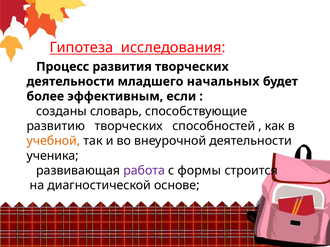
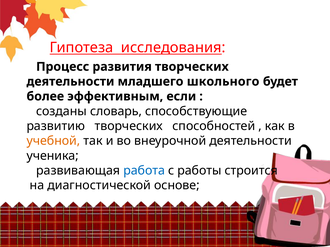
начальных: начальных -> школьного
работа colour: purple -> blue
формы: формы -> работы
